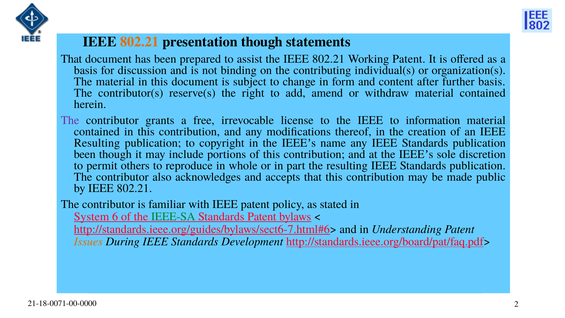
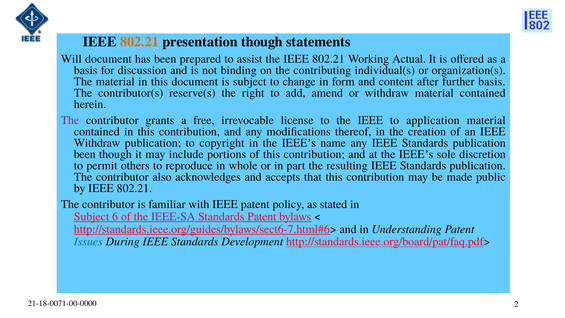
That at (71, 59): That -> Will
Patent at (409, 59): Patent -> Actual
information: information -> application
Resulting at (97, 143): Resulting -> Withdraw
System at (92, 216): System -> Subject
IEEE-SA at (173, 216) colour: green -> purple
Issues at (88, 242) colour: orange -> blue
